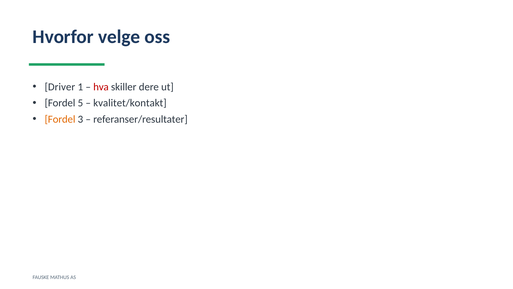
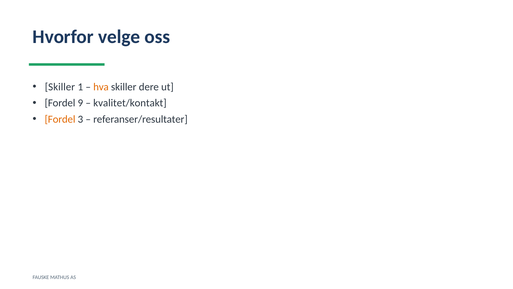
Driver at (60, 87): Driver -> Skiller
hva colour: red -> orange
5: 5 -> 9
